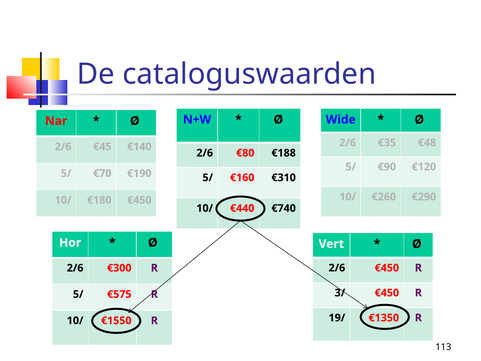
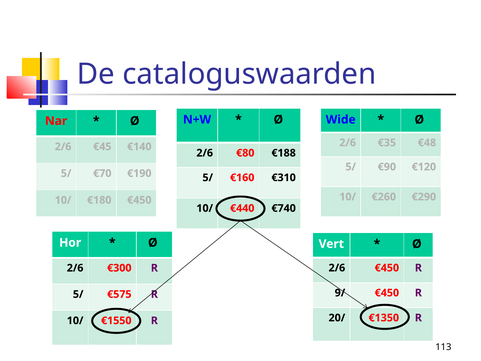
3/: 3/ -> 9/
19/: 19/ -> 20/
